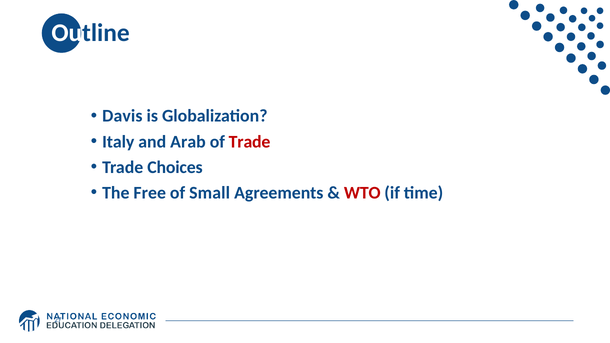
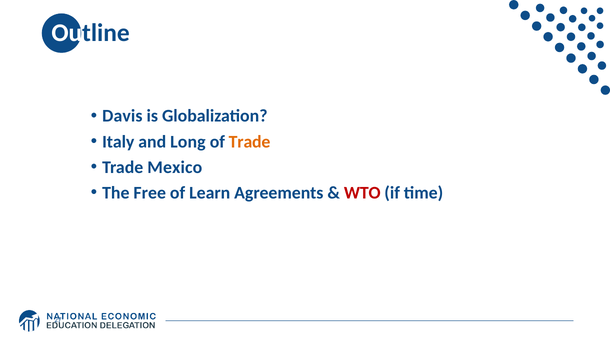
Arab: Arab -> Long
Trade at (250, 142) colour: red -> orange
Choices: Choices -> Mexico
Small: Small -> Learn
